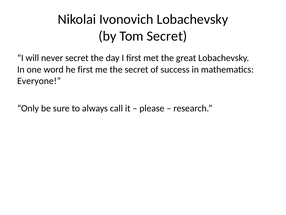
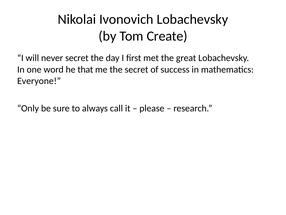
Tom Secret: Secret -> Create
he first: first -> that
